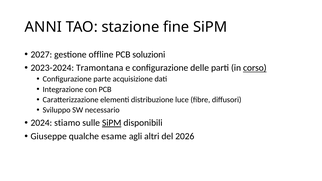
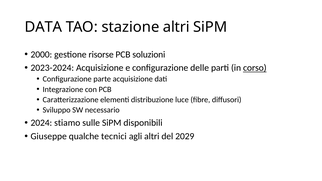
ANNI: ANNI -> DATA
stazione fine: fine -> altri
2027: 2027 -> 2000
offline: offline -> risorse
2023-2024 Tramontana: Tramontana -> Acquisizione
SiPM at (112, 123) underline: present -> none
esame: esame -> tecnici
2026: 2026 -> 2029
